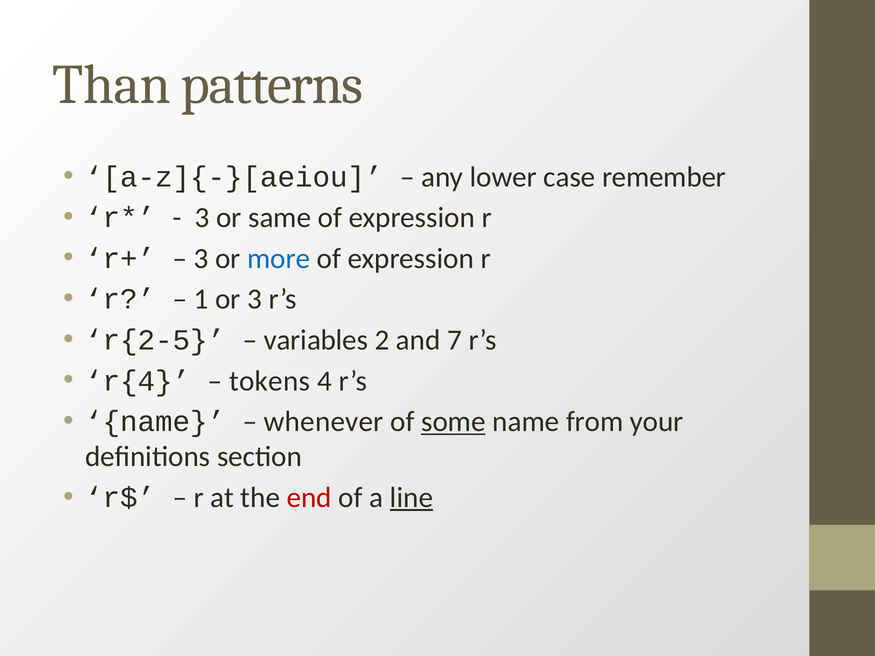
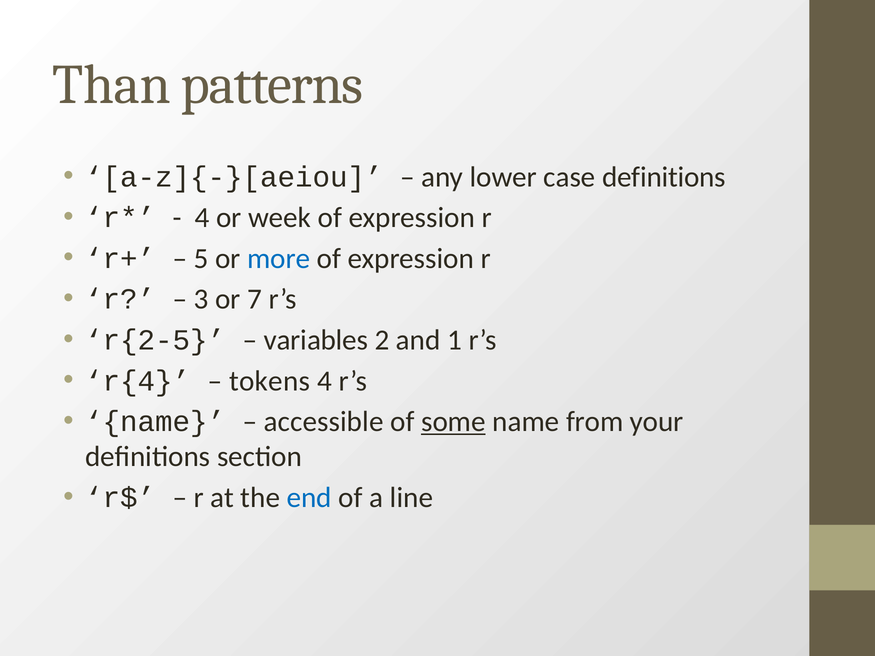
case remember: remember -> definitions
3 at (202, 218): 3 -> 4
same: same -> week
3 at (201, 259): 3 -> 5
1: 1 -> 3
or 3: 3 -> 7
7: 7 -> 1
whenever: whenever -> accessible
end colour: red -> blue
line underline: present -> none
